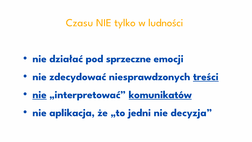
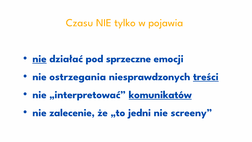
ludności: ludności -> pojawia
nie at (40, 59) underline: none -> present
zdecydować: zdecydować -> ostrzegania
nie at (40, 94) underline: present -> none
aplikacja: aplikacja -> zalecenie
decyzja: decyzja -> screeny
